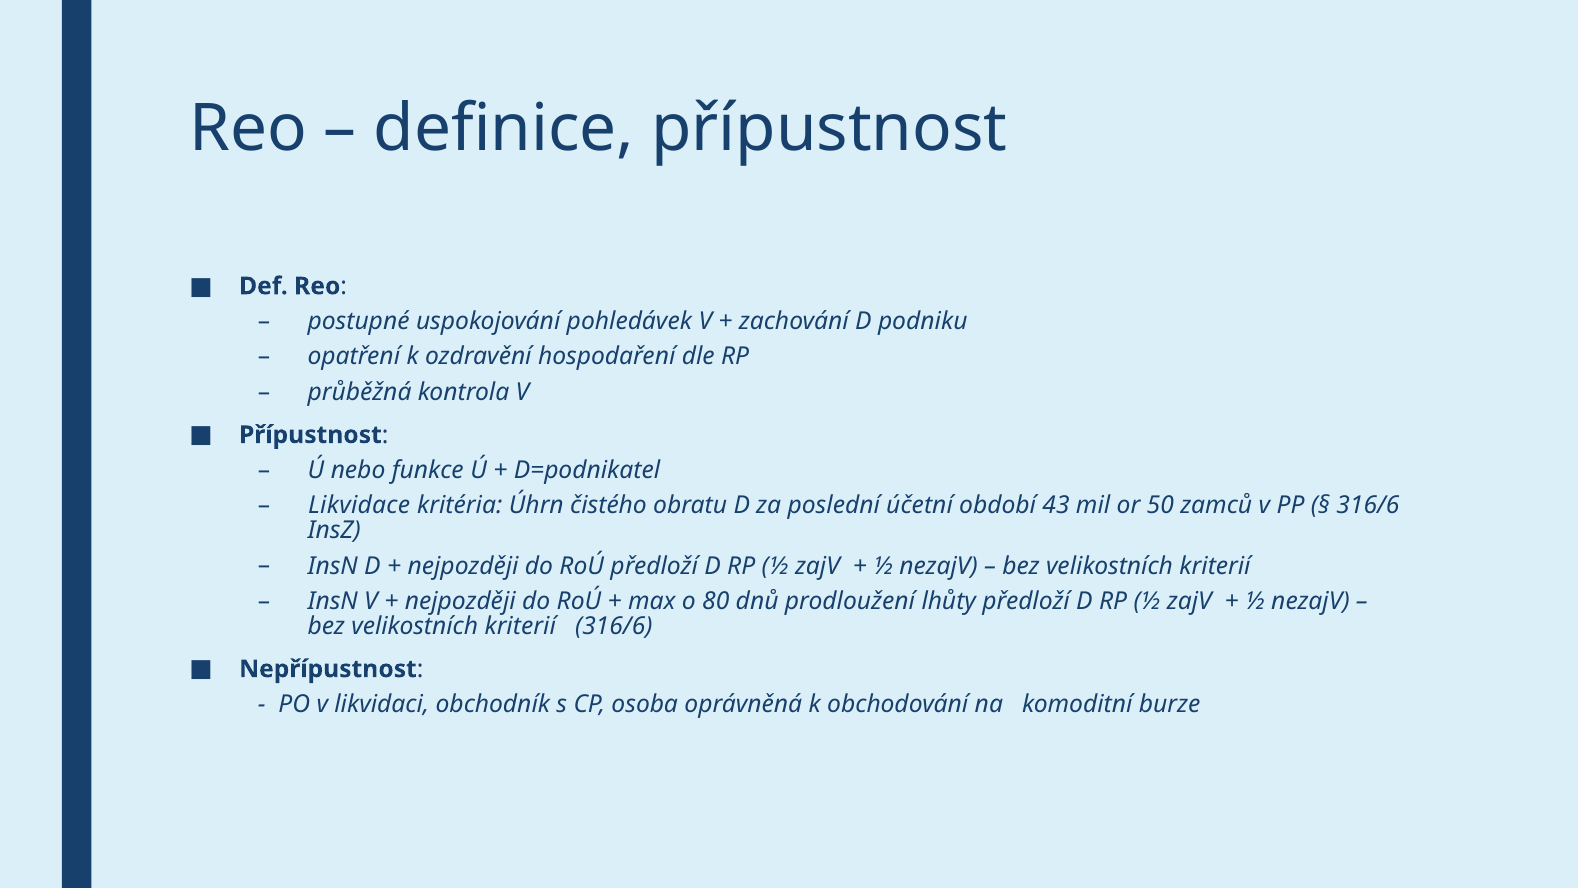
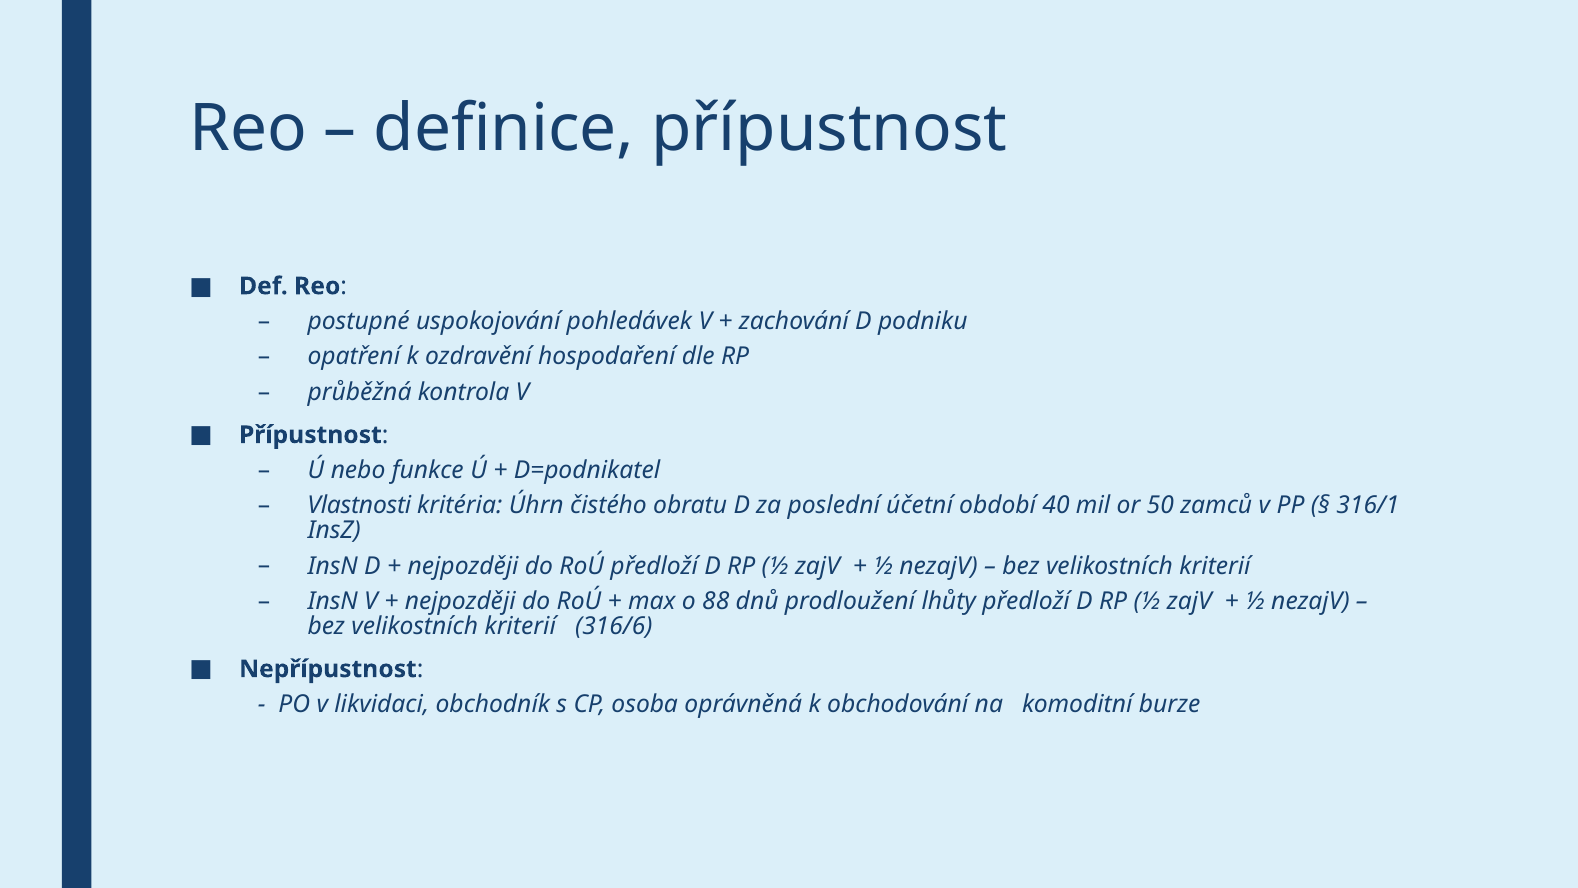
Likvidace: Likvidace -> Vlastnosti
43: 43 -> 40
316/6 at (1368, 505): 316/6 -> 316/1
80: 80 -> 88
